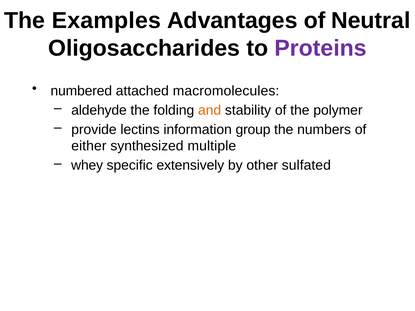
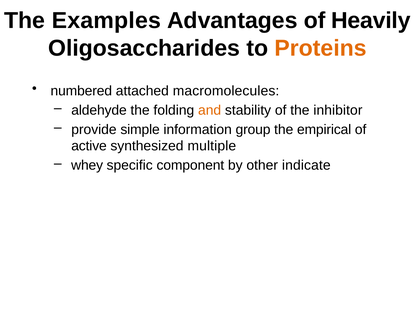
Neutral: Neutral -> Heavily
Proteins colour: purple -> orange
polymer: polymer -> inhibitor
lectins: lectins -> simple
numbers: numbers -> empirical
either: either -> active
extensively: extensively -> component
sulfated: sulfated -> indicate
